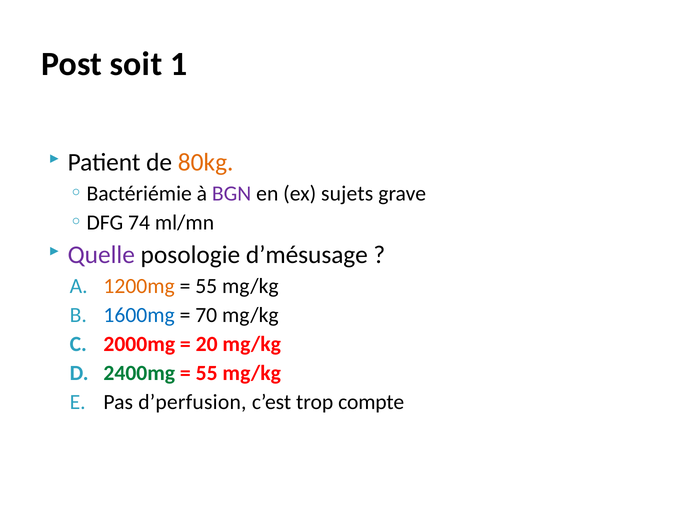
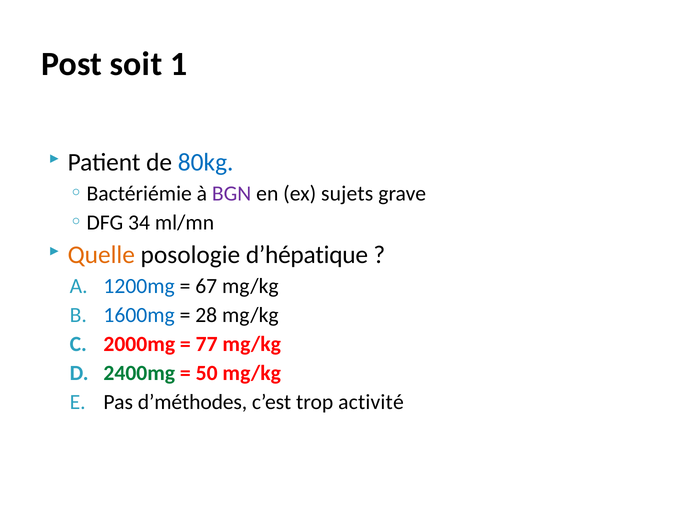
80kg colour: orange -> blue
74: 74 -> 34
Quelle colour: purple -> orange
d’mésusage: d’mésusage -> d’hépatique
1200mg colour: orange -> blue
55 at (206, 286): 55 -> 67
70: 70 -> 28
20: 20 -> 77
55 at (207, 373): 55 -> 50
d’perfusion: d’perfusion -> d’méthodes
compte: compte -> activité
